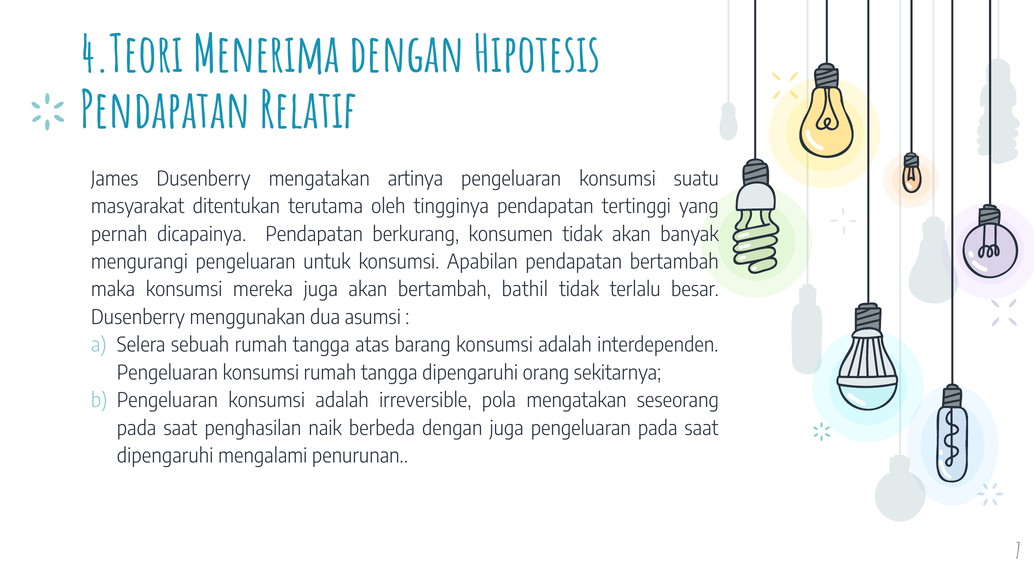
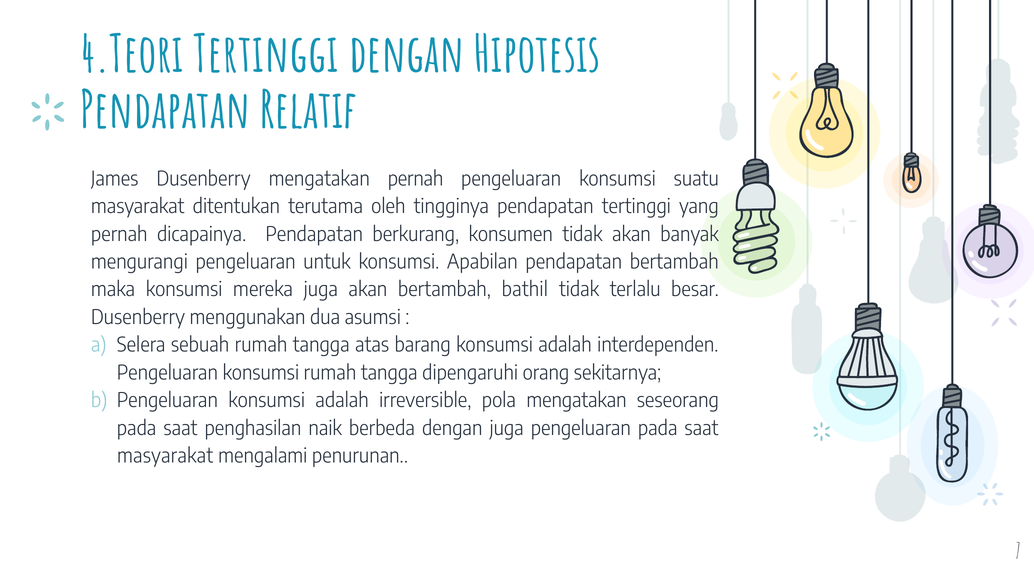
4.Teori Menerima: Menerima -> Tertinggi
mengatakan artinya: artinya -> pernah
dipengaruhi at (165, 456): dipengaruhi -> masyarakat
